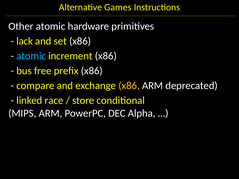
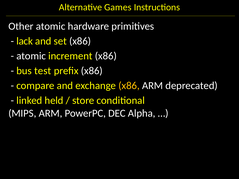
atomic at (31, 56) colour: light blue -> white
free: free -> test
race: race -> held
